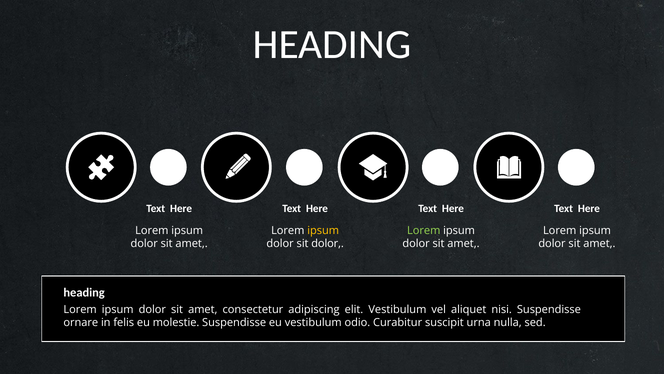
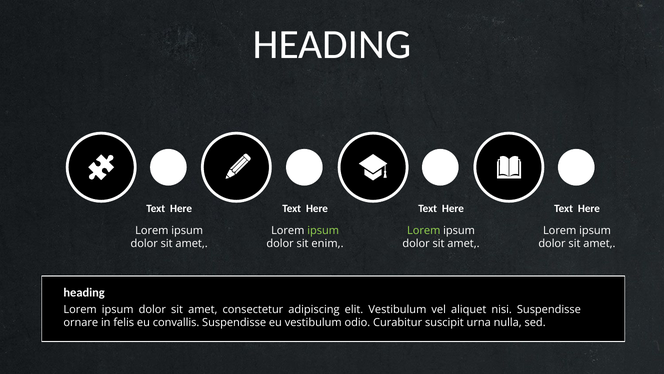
ipsum at (323, 230) colour: yellow -> light green
sit dolor: dolor -> enim
molestie: molestie -> convallis
